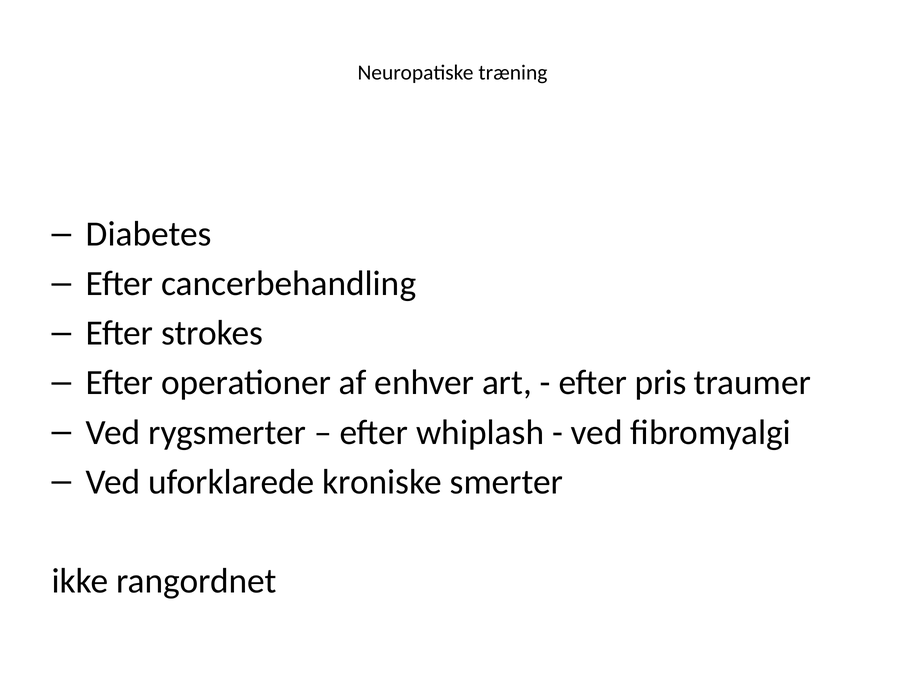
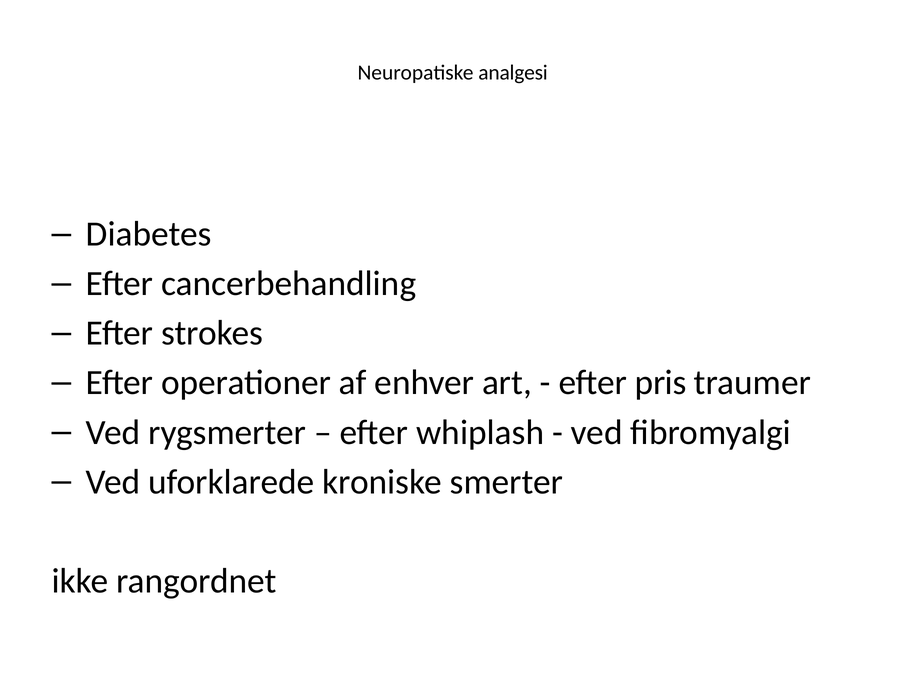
træning: træning -> analgesi
